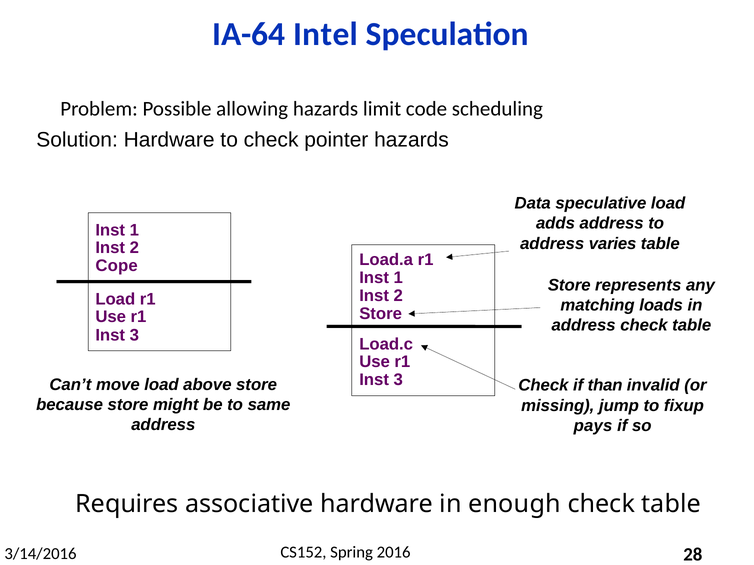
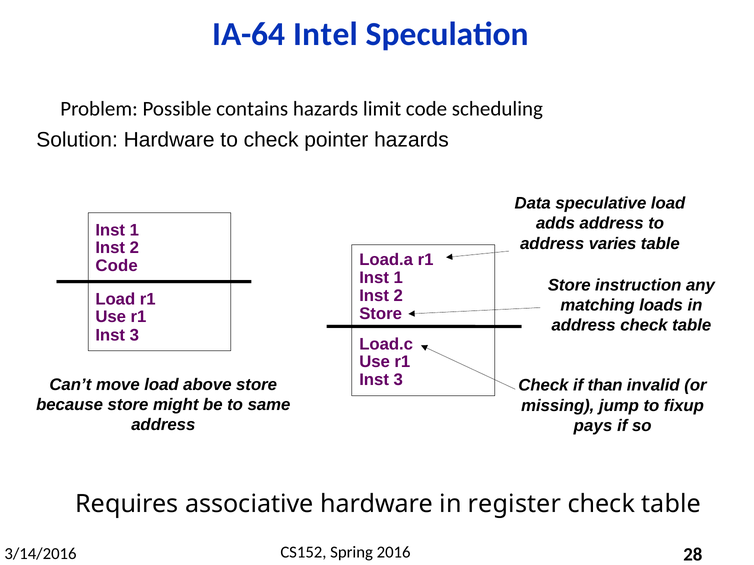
allowing: allowing -> contains
Cope at (117, 266): Cope -> Code
represents: represents -> instruction
enough: enough -> register
